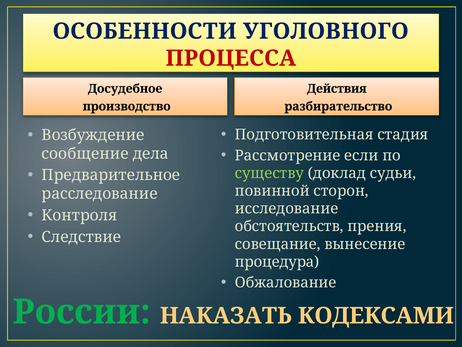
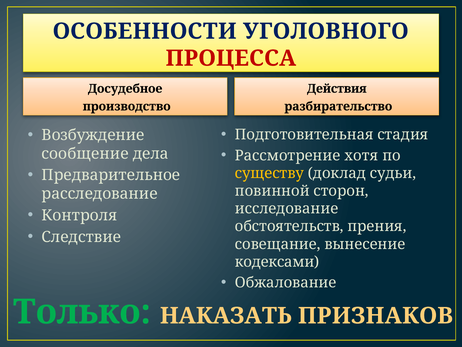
если: если -> хотя
существу colour: light green -> yellow
процедура: процедура -> кодексами
России: России -> Только
КОДЕКСАМИ: КОДЕКСАМИ -> ПРИЗНАКОВ
